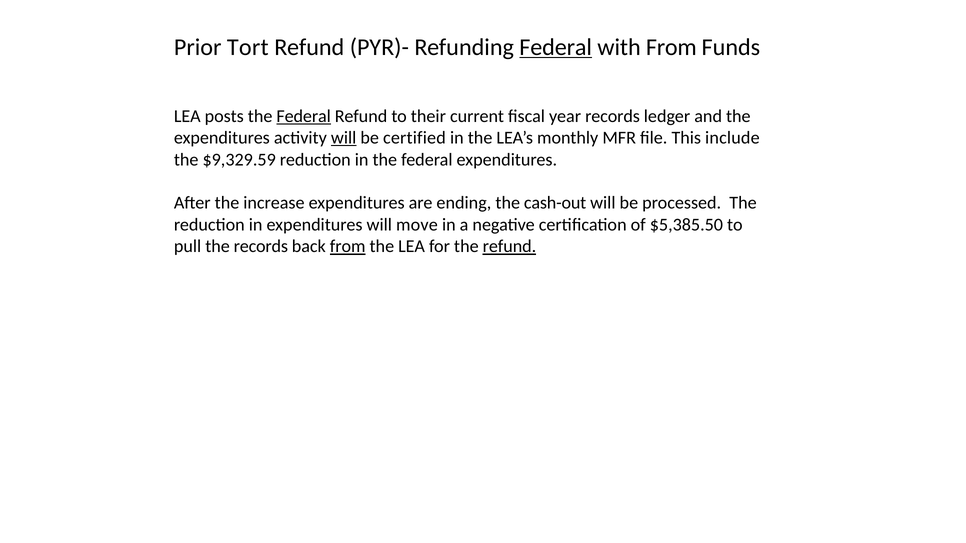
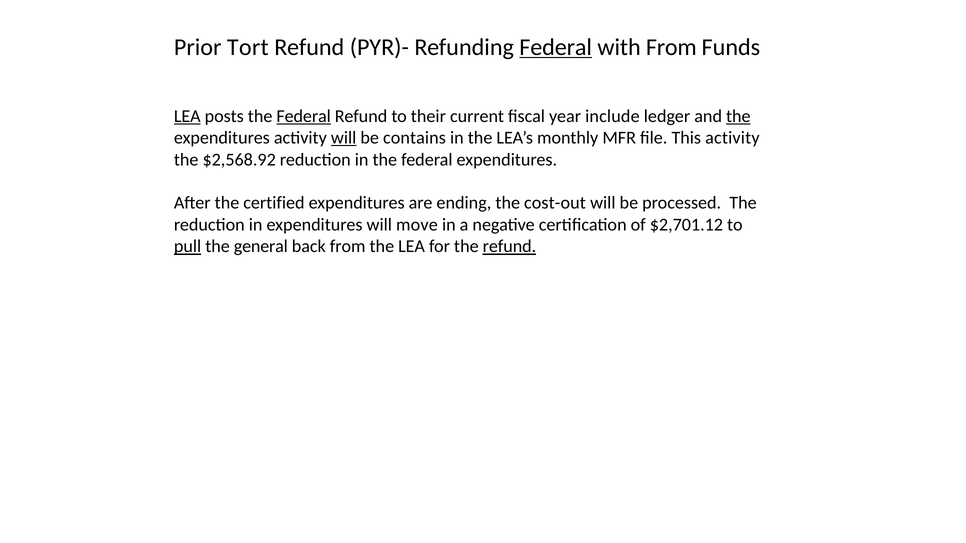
LEA at (187, 116) underline: none -> present
year records: records -> include
the at (738, 116) underline: none -> present
certified: certified -> contains
This include: include -> activity
$9,329.59: $9,329.59 -> $2,568.92
increase: increase -> certified
cash-out: cash-out -> cost-out
$5,385.50: $5,385.50 -> $2,701.12
pull underline: none -> present
the records: records -> general
from at (348, 247) underline: present -> none
